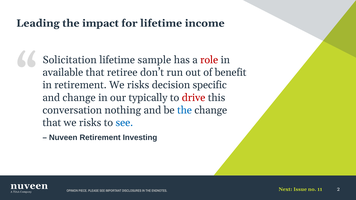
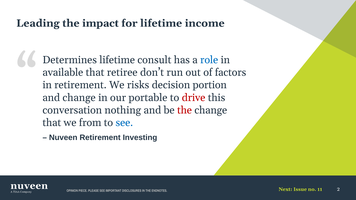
Solicitation: Solicitation -> Determines
sample: sample -> consult
role colour: red -> blue
benefit: benefit -> factors
specific: specific -> portion
typically: typically -> portable
the at (185, 110) colour: blue -> red
that we risks: risks -> from
